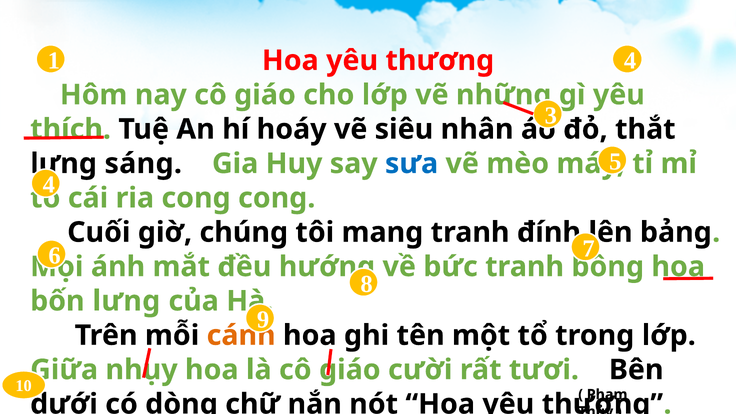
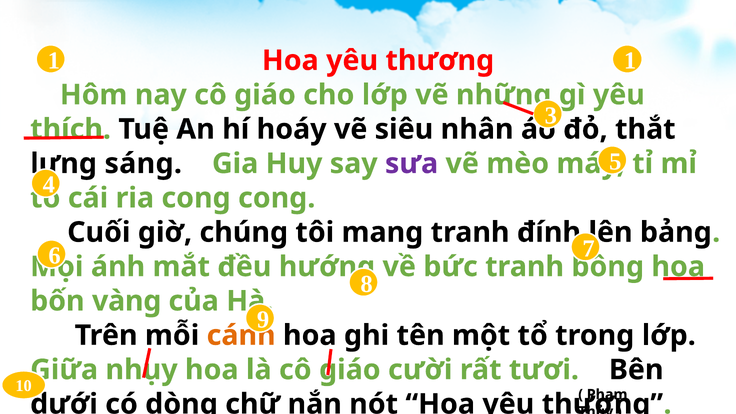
1 4: 4 -> 1
sưa colour: blue -> purple
bốn lưng: lưng -> vàng
